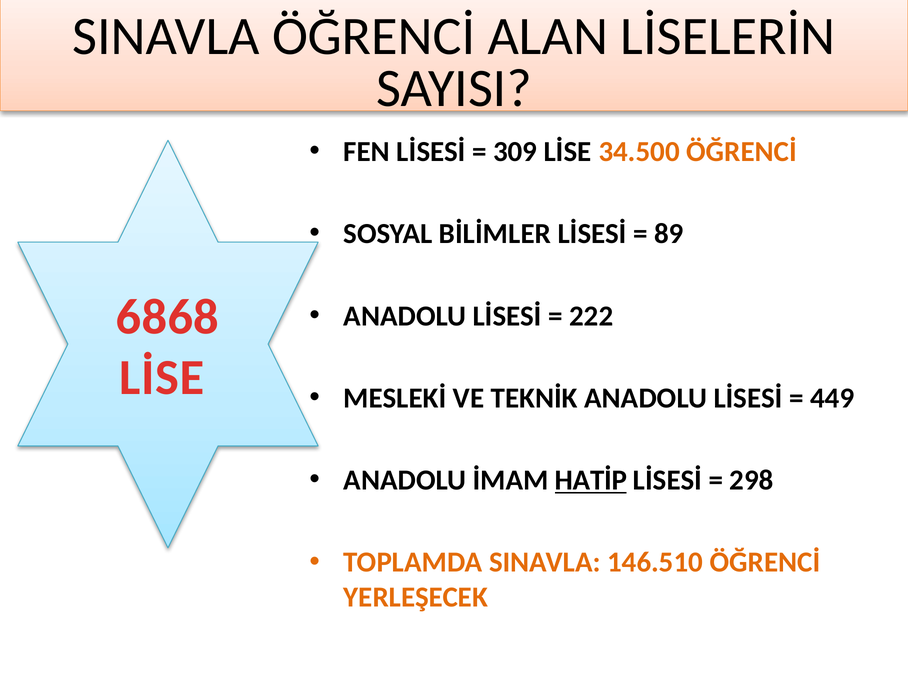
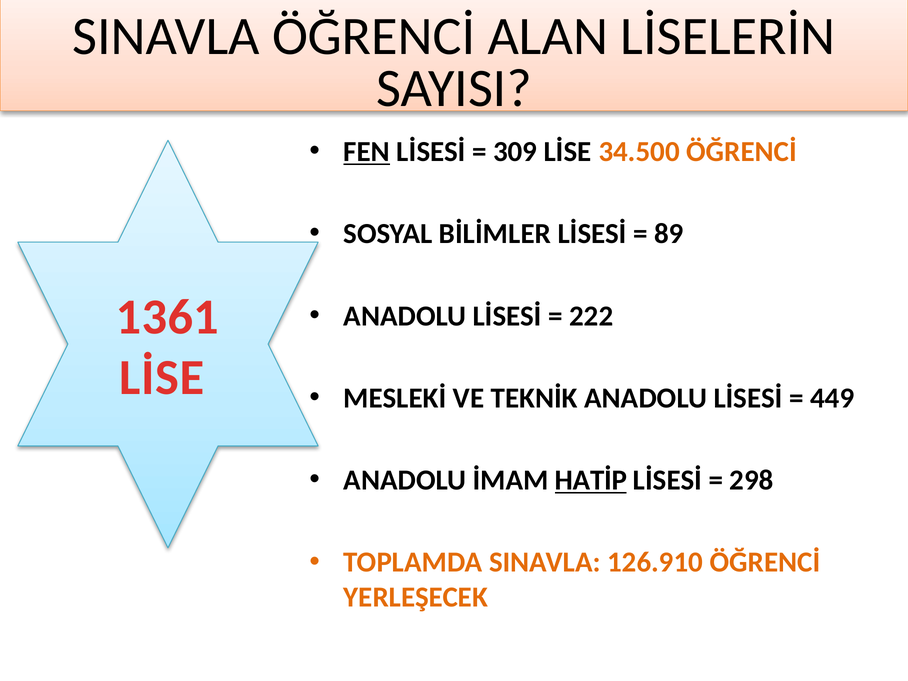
FEN underline: none -> present
6868: 6868 -> 1361
146.510: 146.510 -> 126.910
